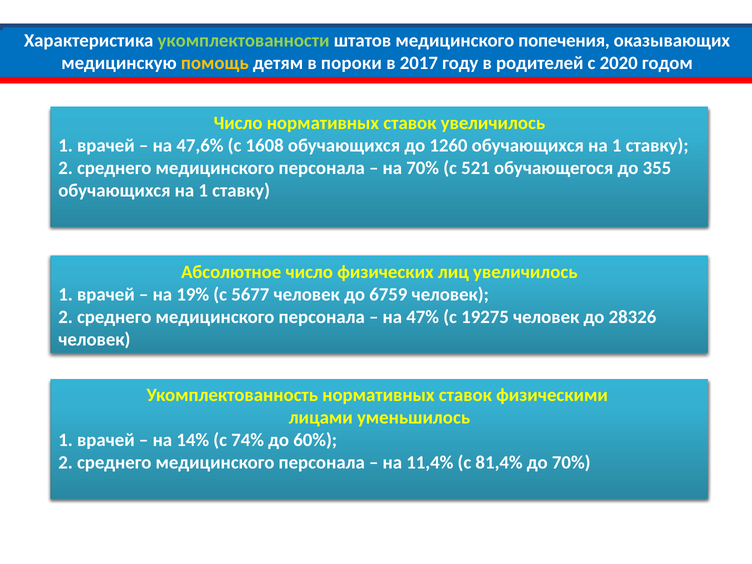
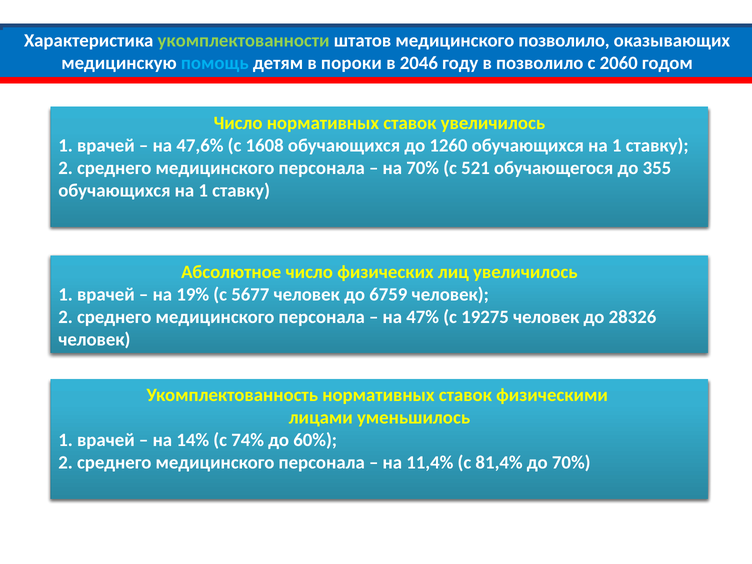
медицинского попечения: попечения -> позволило
помощь colour: yellow -> light blue
2017: 2017 -> 2046
в родителей: родителей -> позволило
2020: 2020 -> 2060
